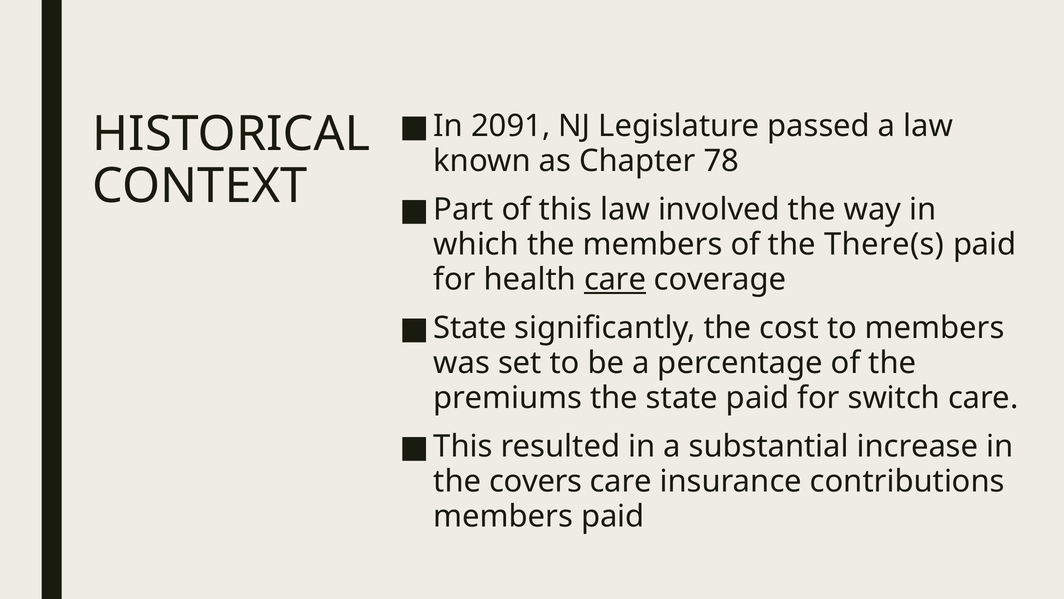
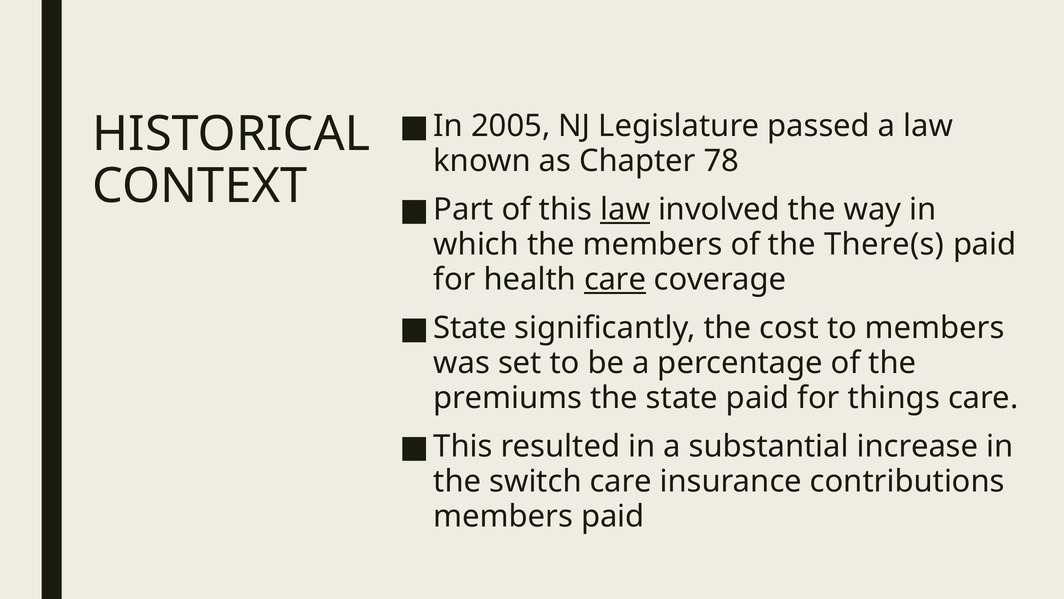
2091: 2091 -> 2005
law at (625, 209) underline: none -> present
switch: switch -> things
covers: covers -> switch
